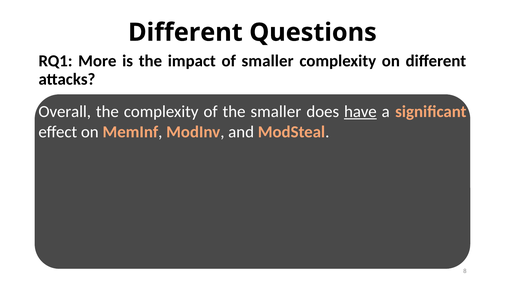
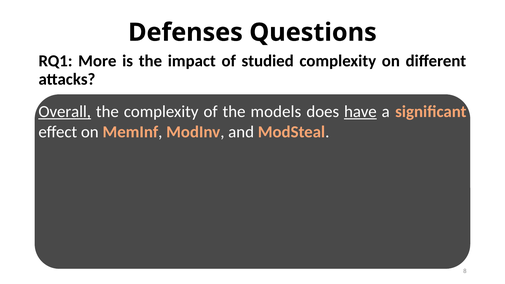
Different at (185, 32): Different -> Defenses
of smaller: smaller -> studied
Overall underline: none -> present
the smaller: smaller -> models
